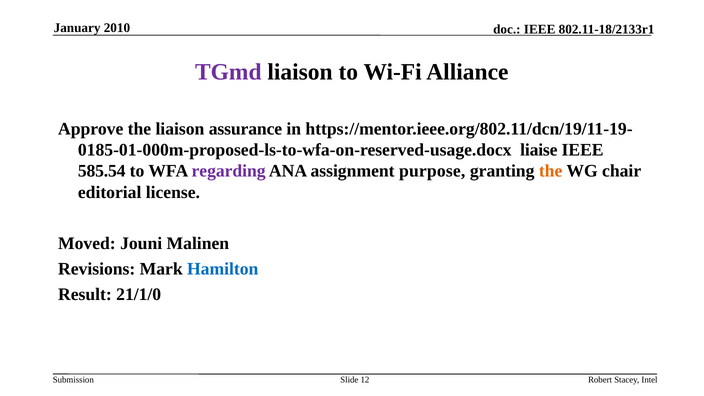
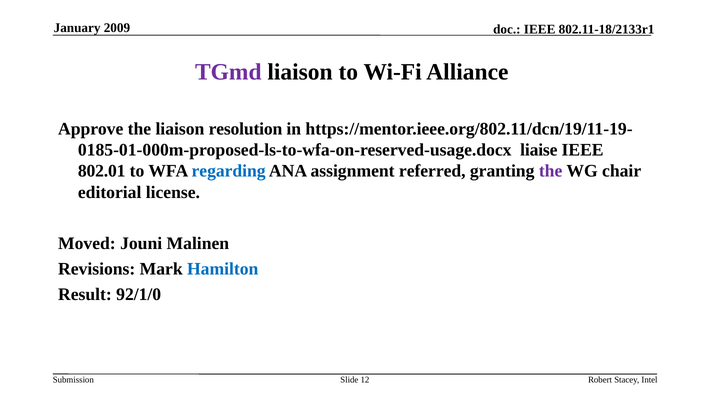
2010: 2010 -> 2009
assurance: assurance -> resolution
585.54: 585.54 -> 802.01
regarding colour: purple -> blue
purpose: purpose -> referred
the at (551, 171) colour: orange -> purple
21/1/0: 21/1/0 -> 92/1/0
